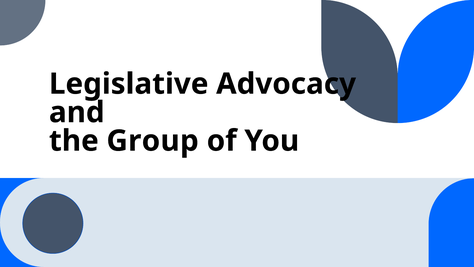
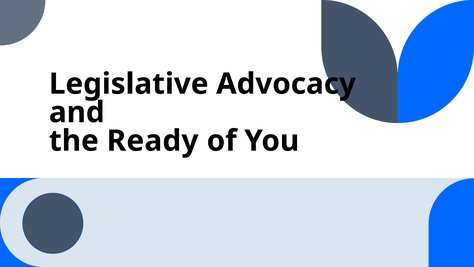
Group: Group -> Ready
